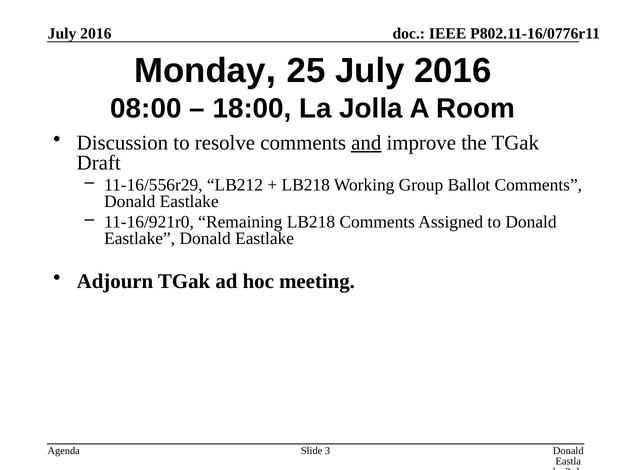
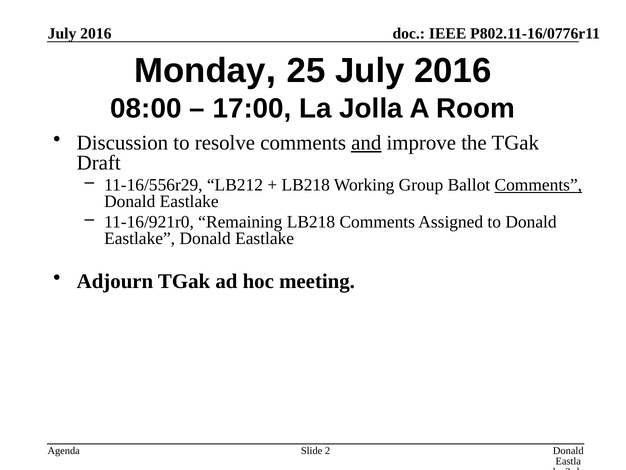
18:00: 18:00 -> 17:00
Comments at (538, 185) underline: none -> present
3: 3 -> 2
